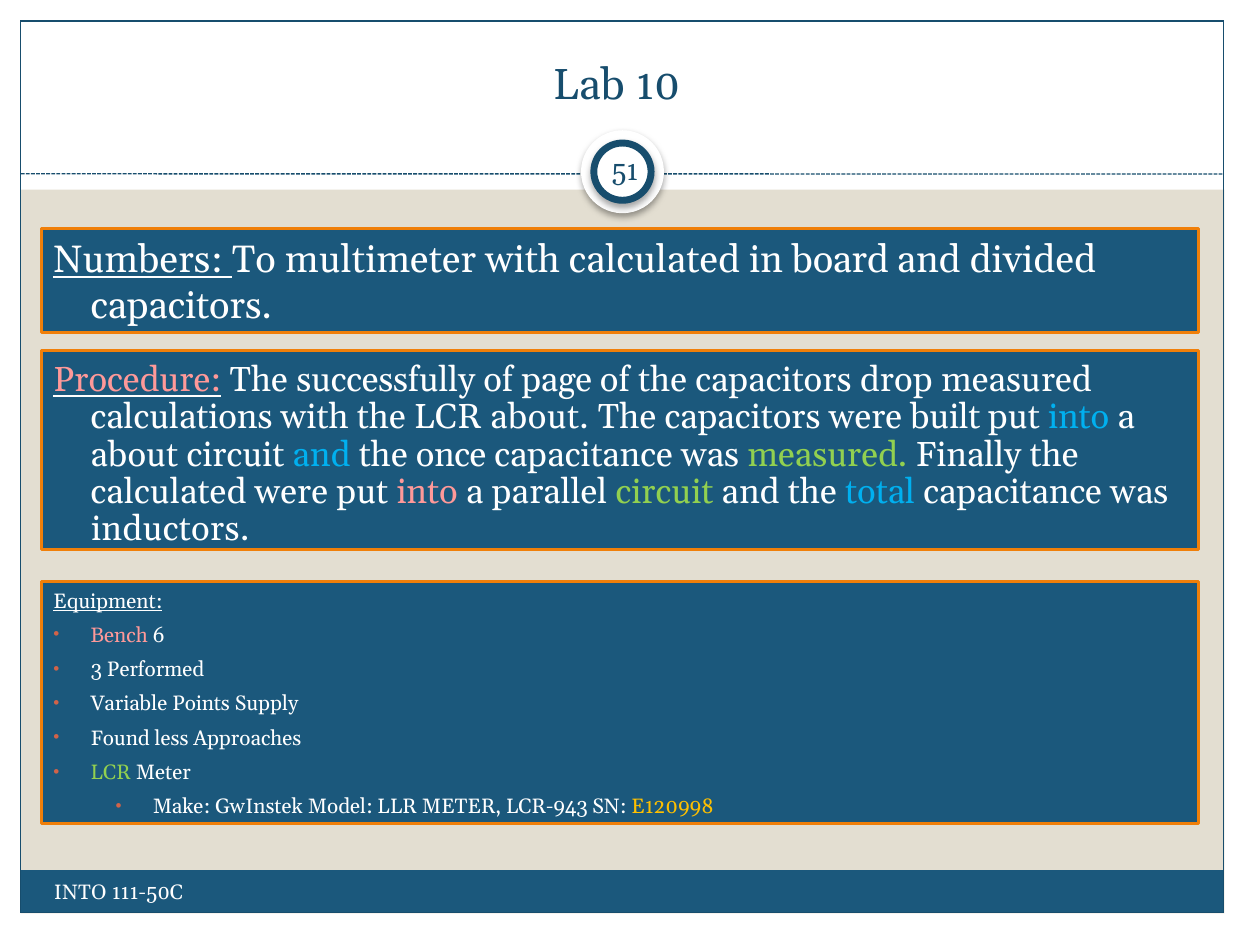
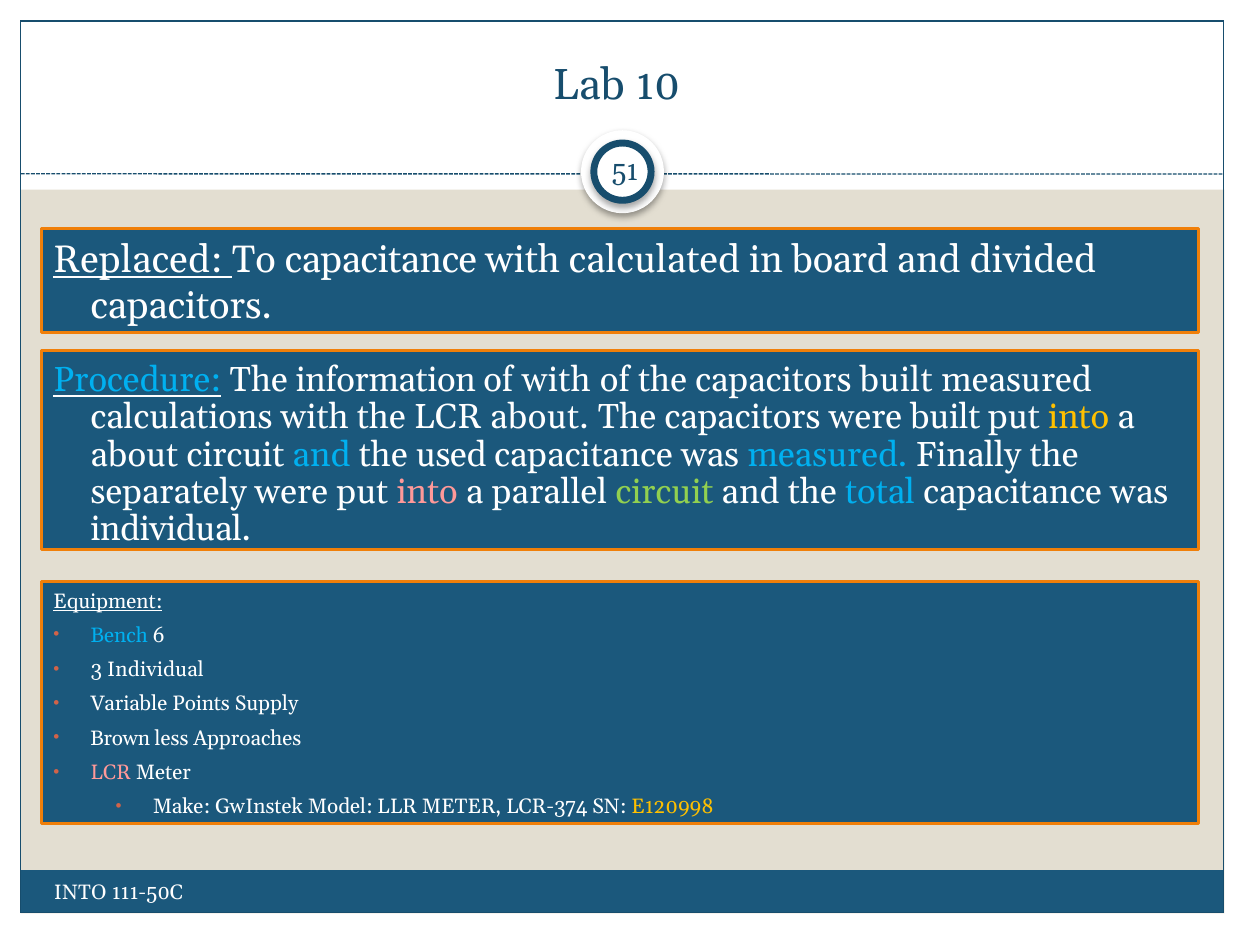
Numbers: Numbers -> Replaced
To multimeter: multimeter -> capacitance
Procedure colour: pink -> light blue
successfully: successfully -> information
of page: page -> with
capacitors drop: drop -> built
into at (1079, 417) colour: light blue -> yellow
once: once -> used
measured at (827, 455) colour: light green -> light blue
calculated at (169, 492): calculated -> separately
inductors at (170, 529): inductors -> individual
Bench colour: pink -> light blue
3 Performed: Performed -> Individual
Found: Found -> Brown
LCR at (111, 772) colour: light green -> pink
LCR-943: LCR-943 -> LCR-374
